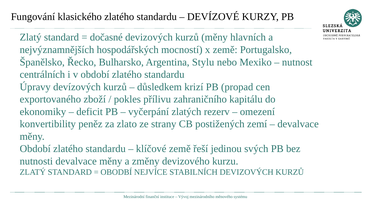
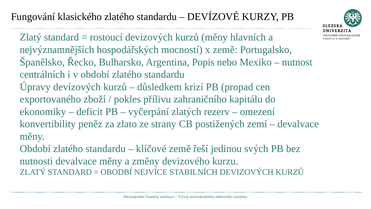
dočasné: dočasné -> rostoucí
Stylu: Stylu -> Popis
